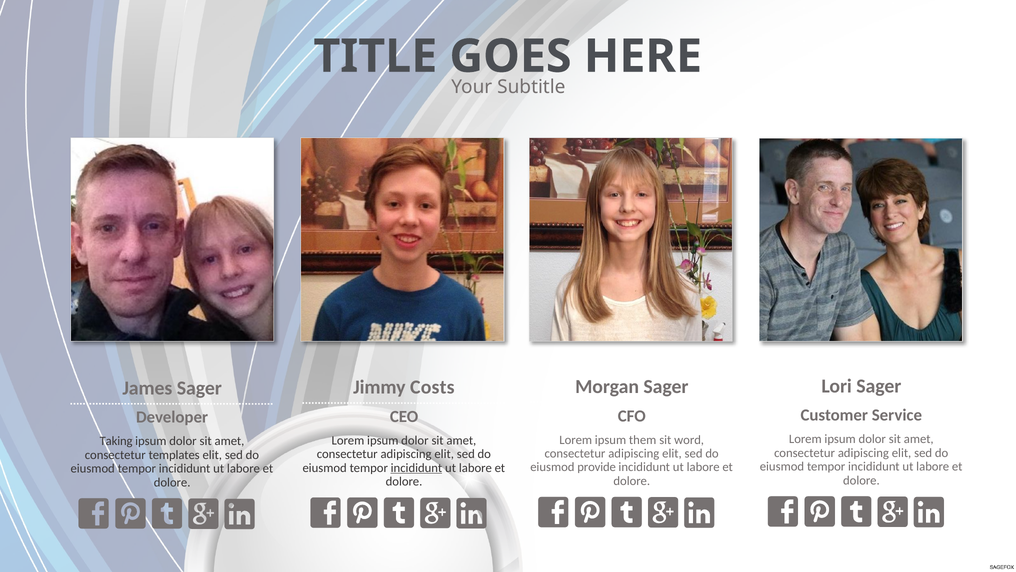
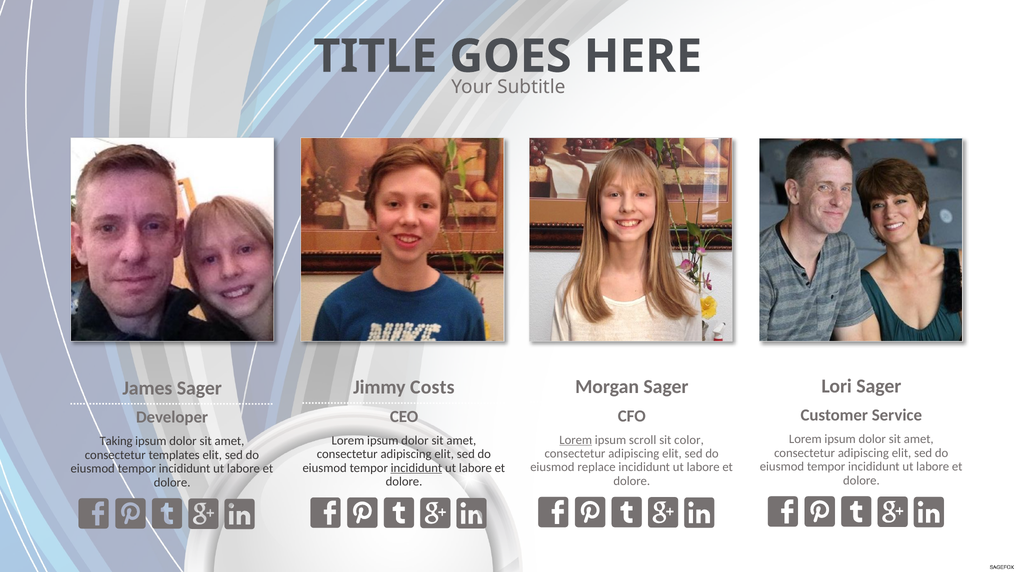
Lorem at (576, 439) underline: none -> present
them: them -> scroll
word: word -> color
provide: provide -> replace
